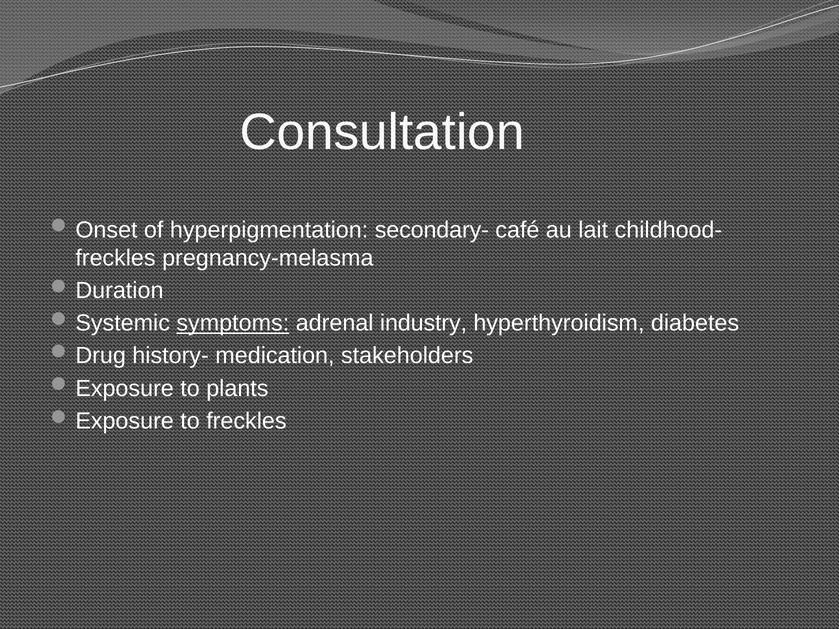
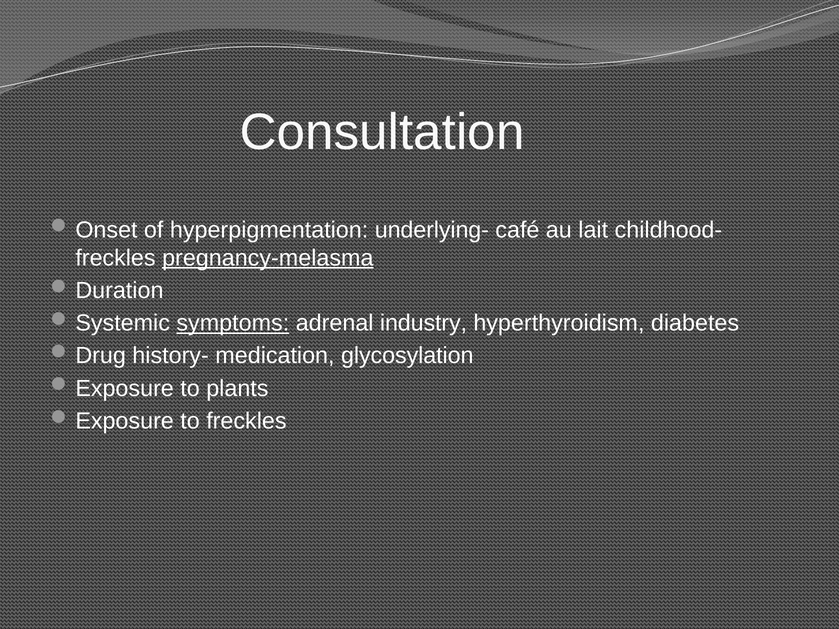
secondary-: secondary- -> underlying-
pregnancy-melasma underline: none -> present
stakeholders: stakeholders -> glycosylation
